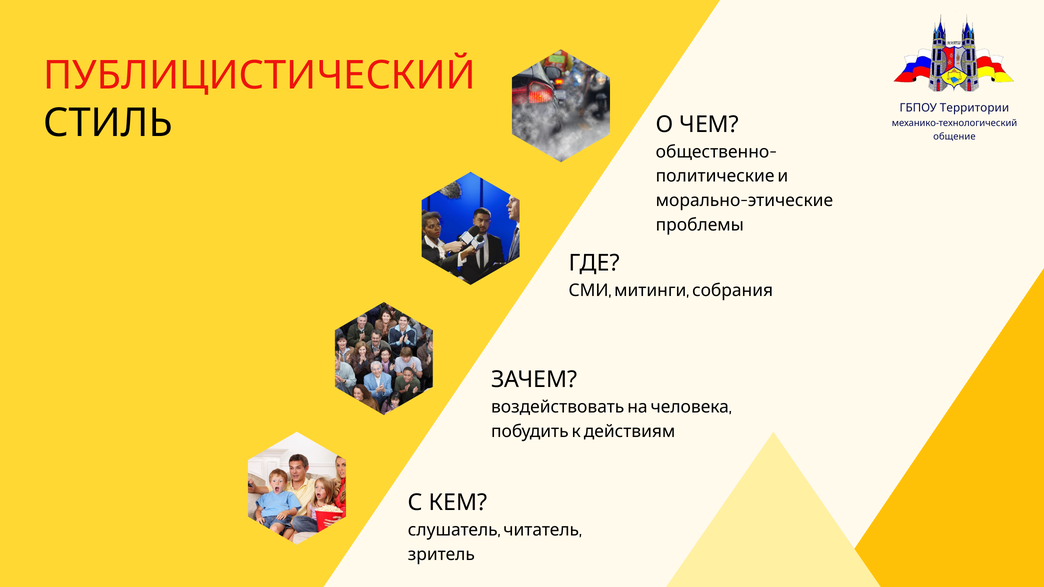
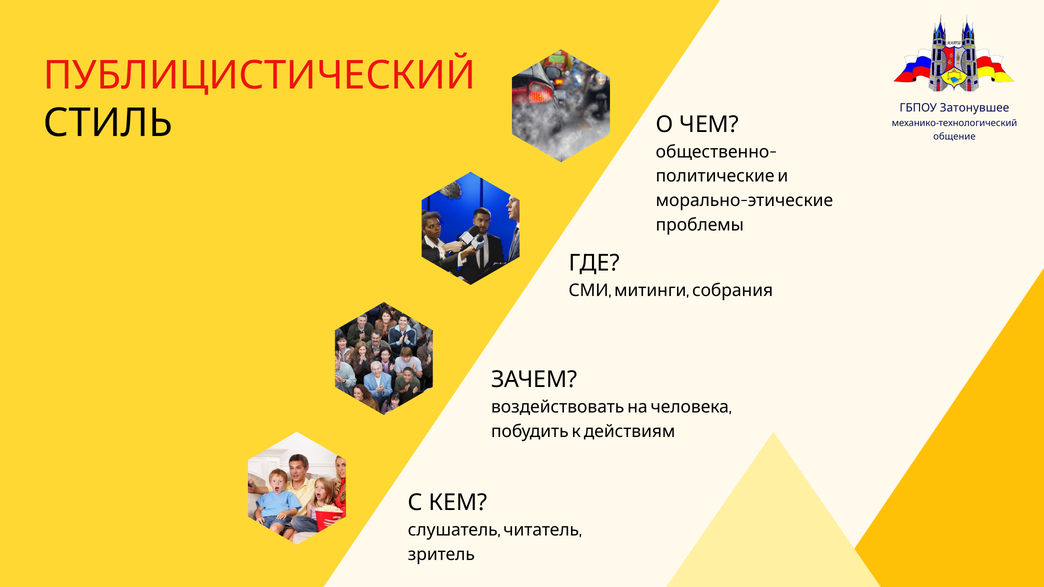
Территории: Территории -> Затонувшее
